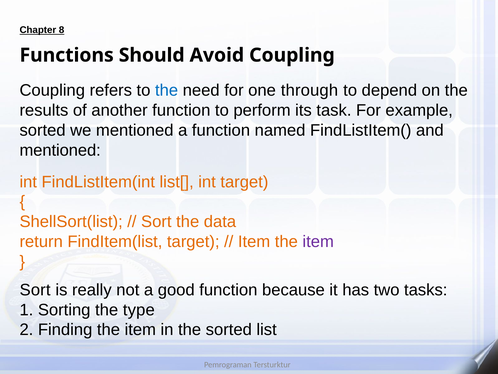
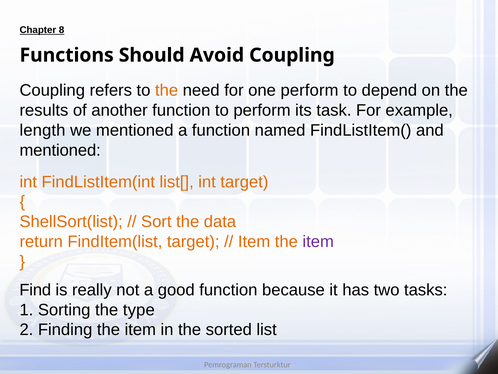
the at (167, 90) colour: blue -> orange
one through: through -> perform
sorted at (43, 130): sorted -> length
Sort at (35, 290): Sort -> Find
